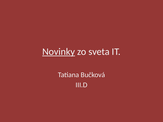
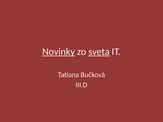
sveta underline: none -> present
